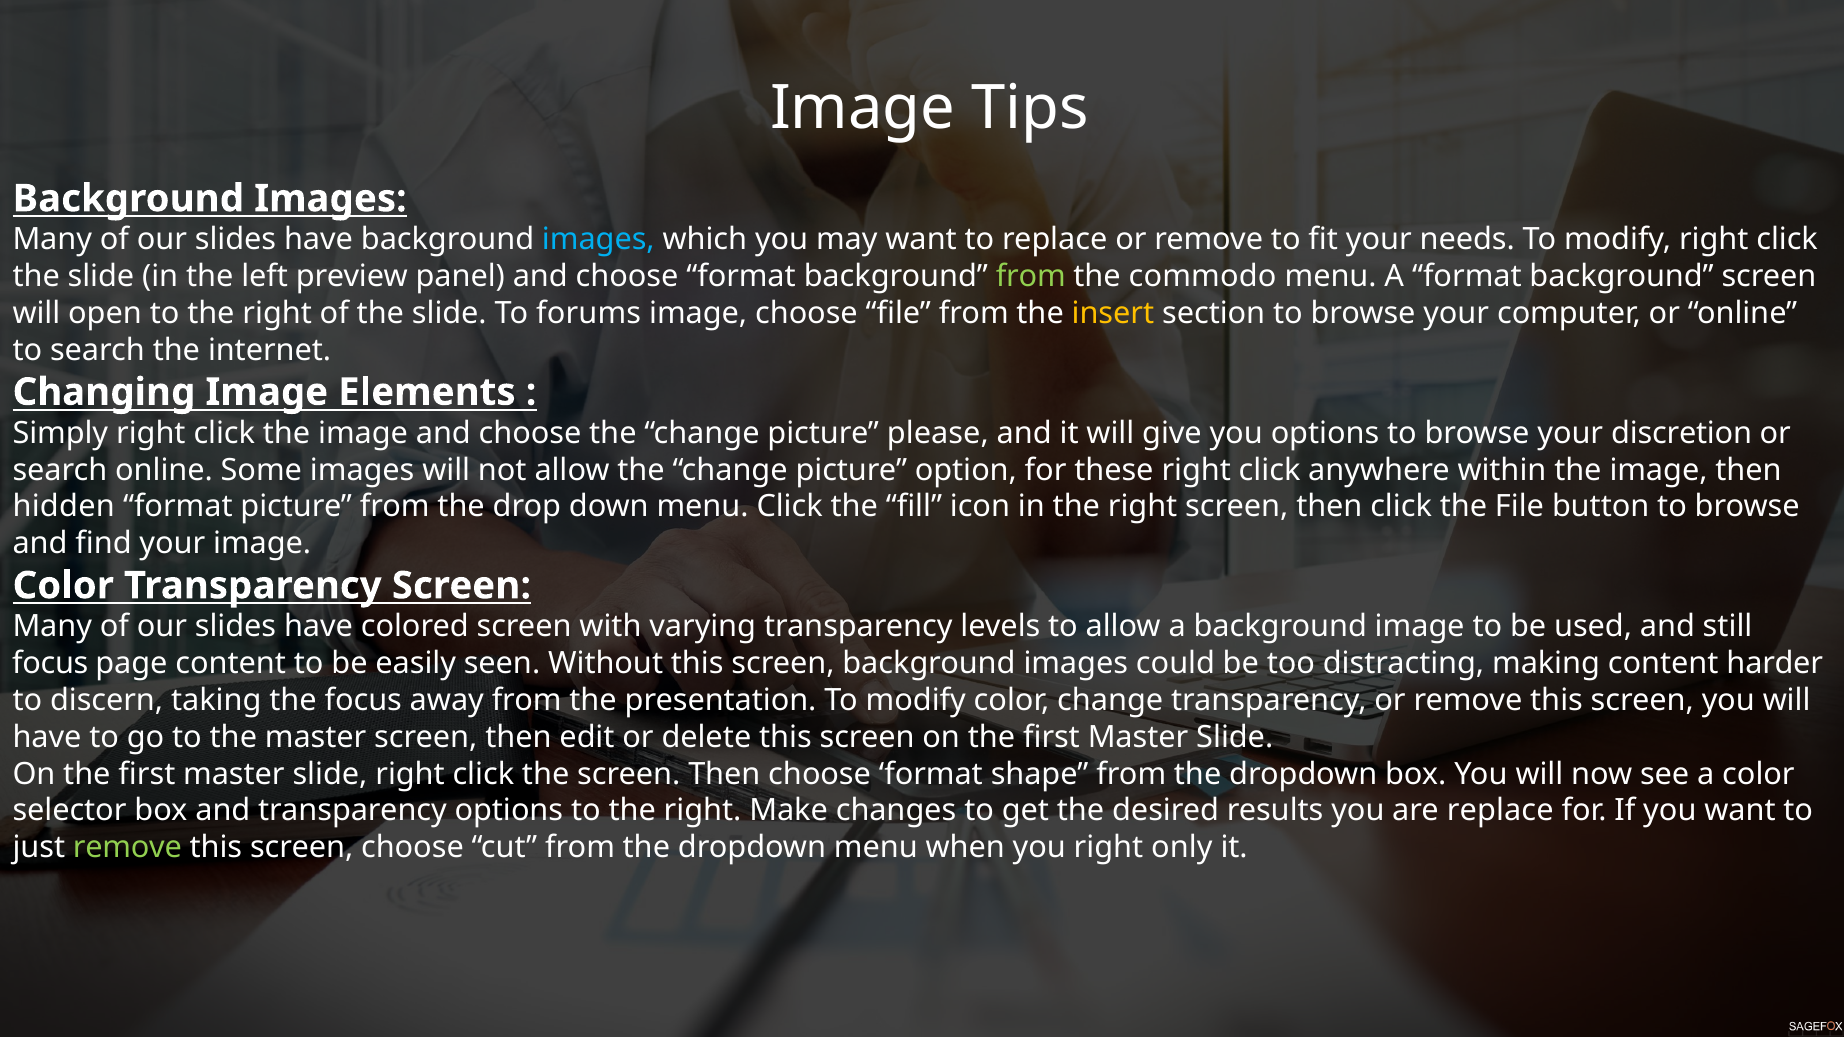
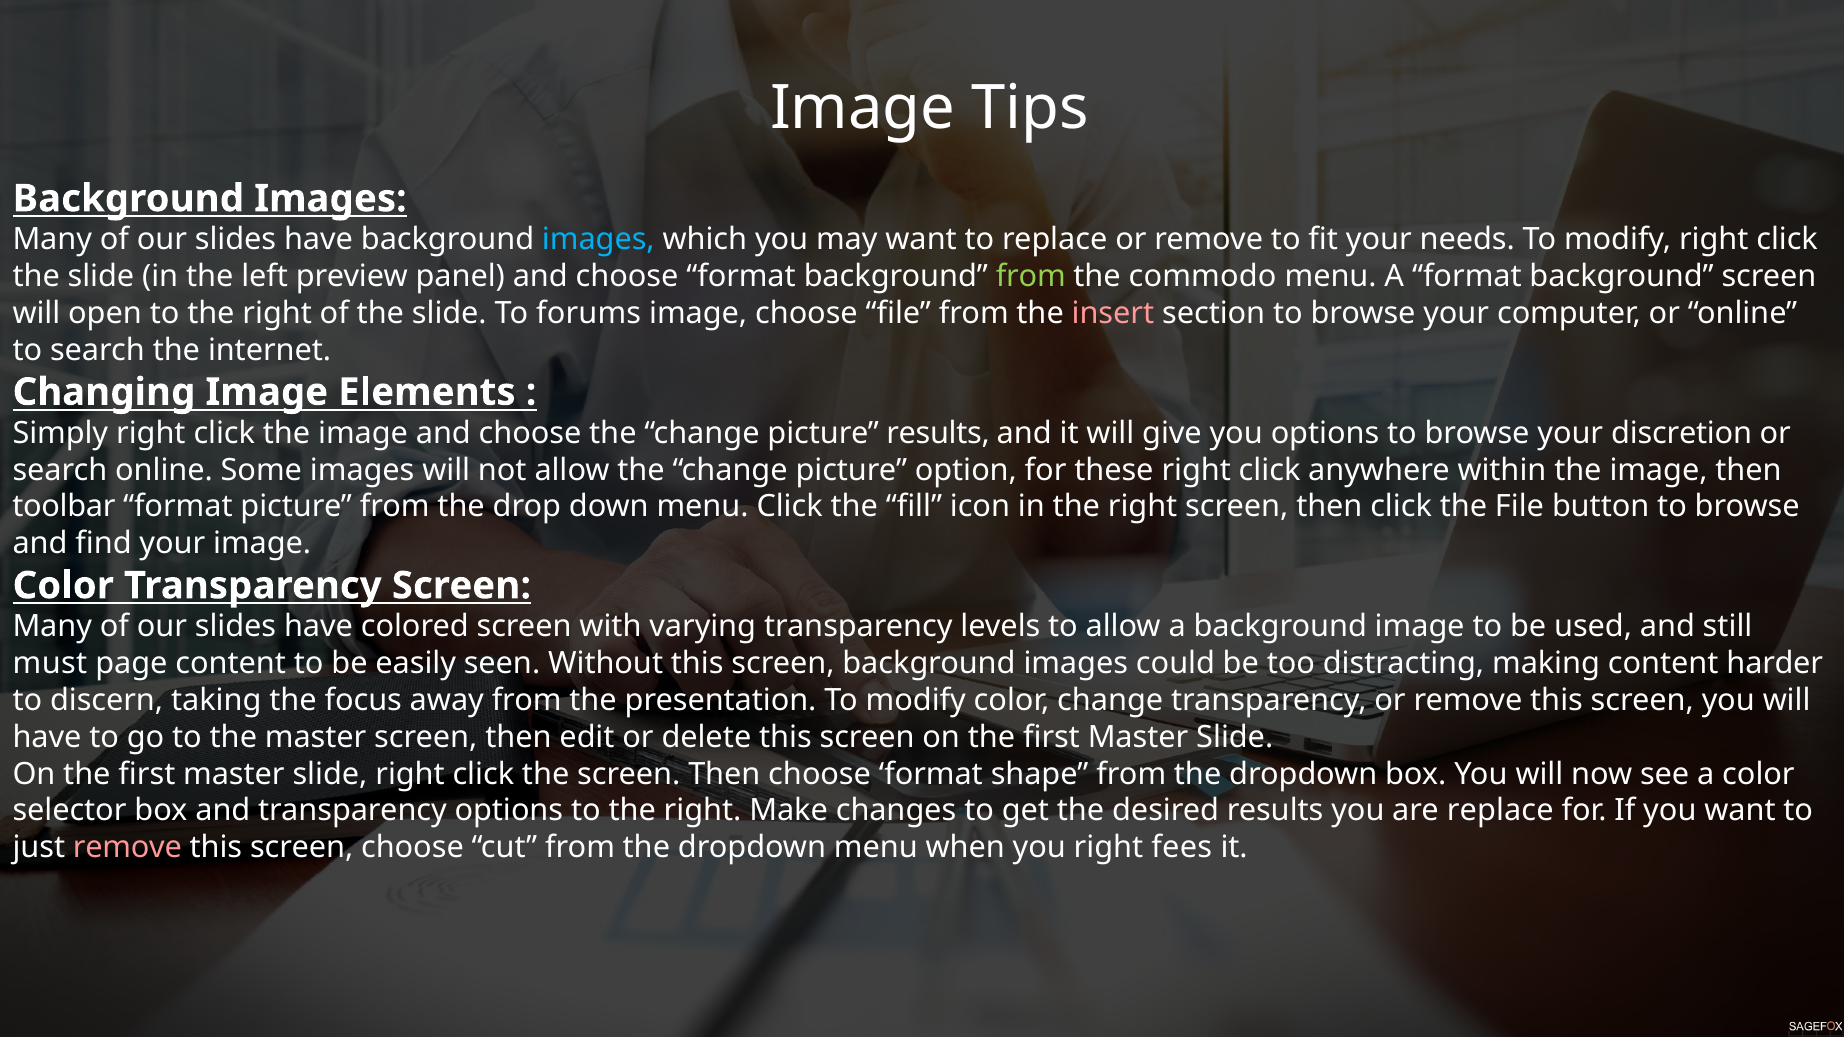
insert colour: yellow -> pink
picture please: please -> results
hidden: hidden -> toolbar
focus at (50, 664): focus -> must
remove at (127, 848) colour: light green -> pink
only: only -> fees
